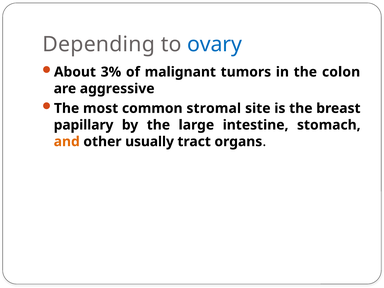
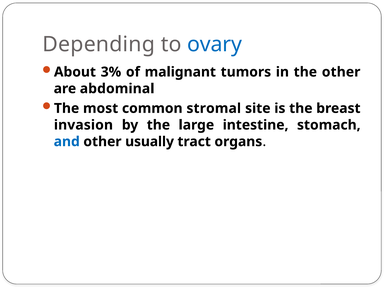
the colon: colon -> other
aggressive: aggressive -> abdominal
papillary: papillary -> invasion
and colour: orange -> blue
